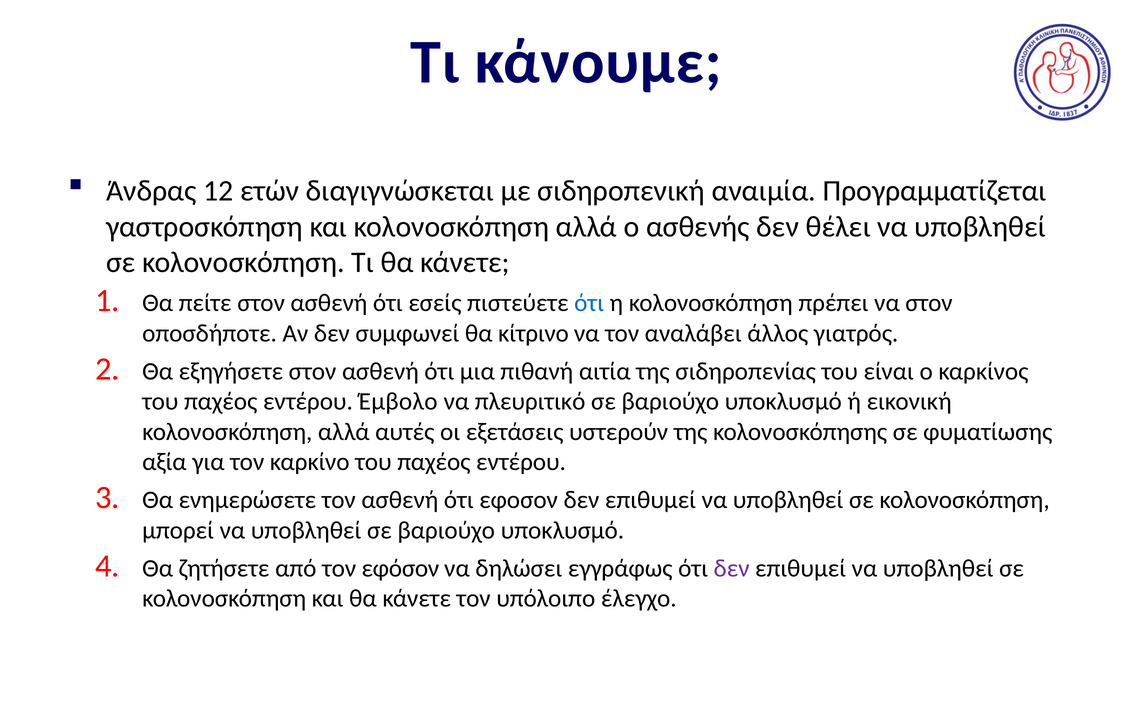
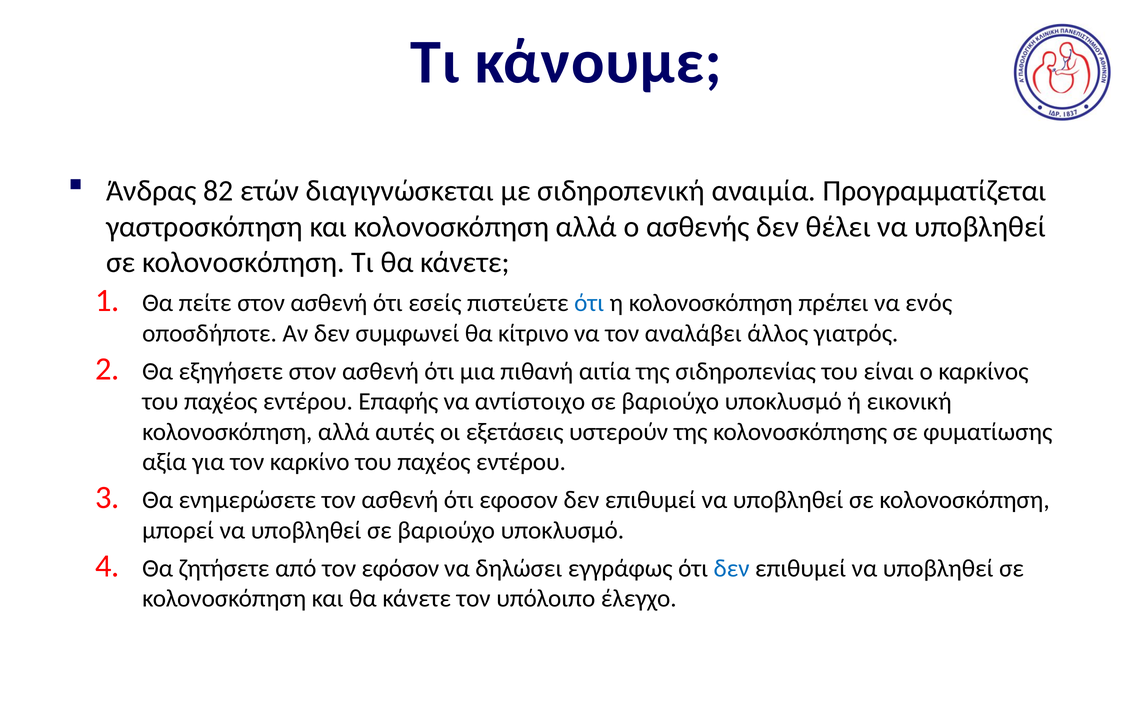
12: 12 -> 82
να στον: στον -> ενός
Έμβολο: Έμβολο -> Επαφής
πλευριτικό: πλευριτικό -> αντίστοιχο
δεν at (732, 569) colour: purple -> blue
